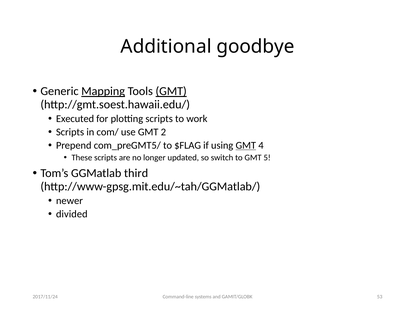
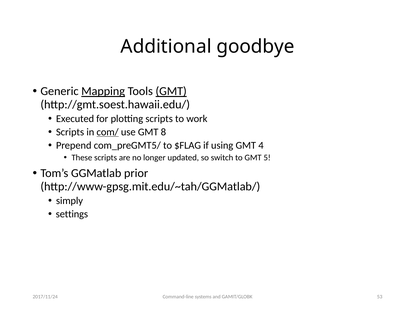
com/ underline: none -> present
2: 2 -> 8
GMT at (246, 146) underline: present -> none
third: third -> prior
newer: newer -> simply
divided: divided -> settings
